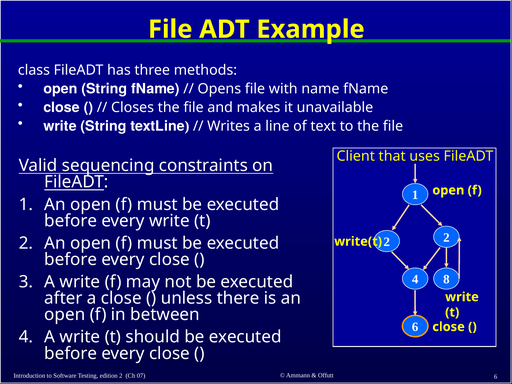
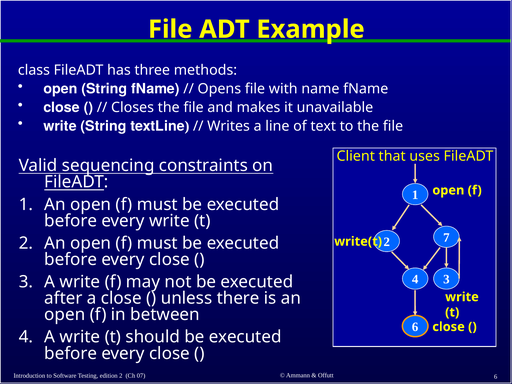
2 2: 2 -> 7
4 8: 8 -> 3
